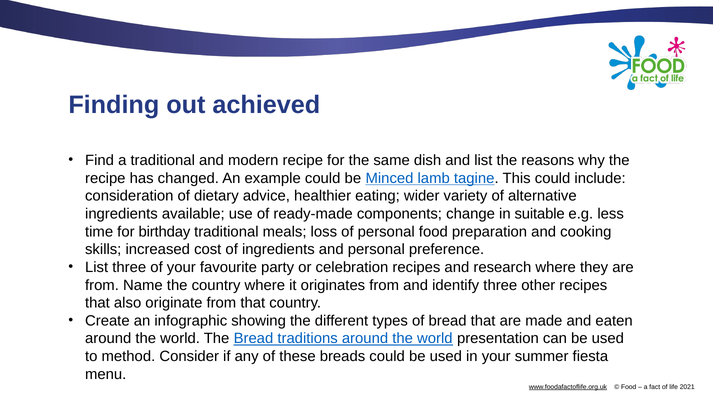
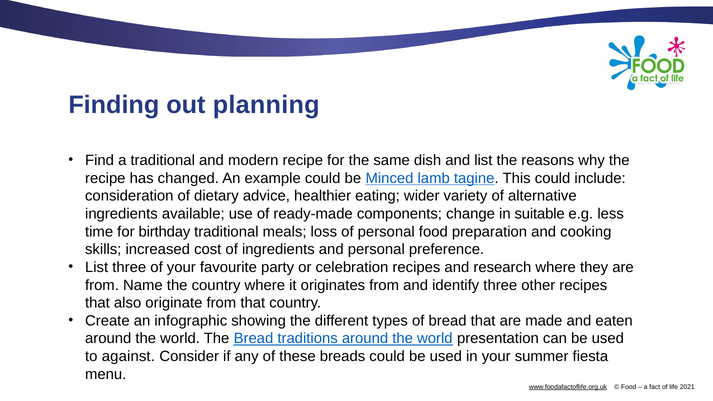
achieved: achieved -> planning
method: method -> against
